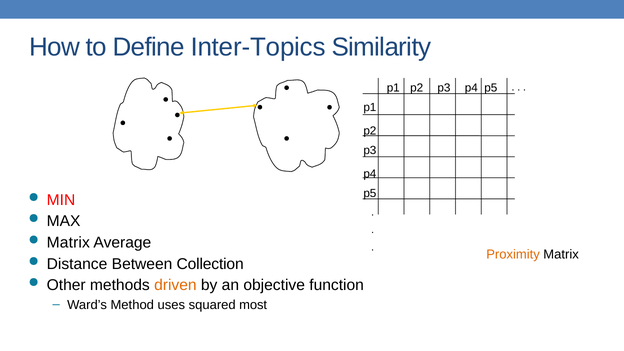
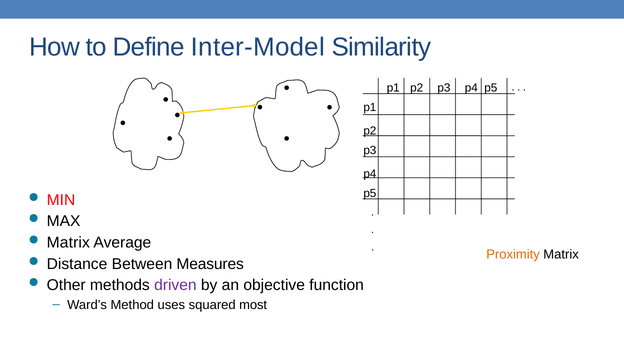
Inter-Topics: Inter-Topics -> Inter-Model
Collection: Collection -> Measures
driven colour: orange -> purple
